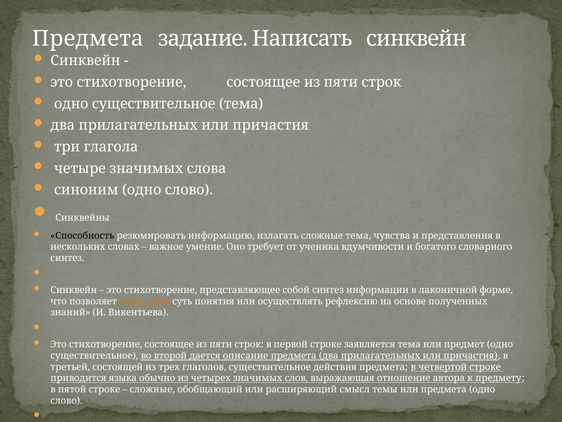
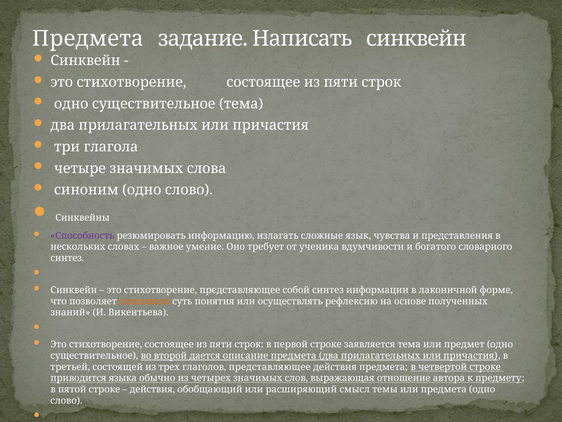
Способность colour: black -> purple
сложные тема: тема -> язык
глаголов существительное: существительное -> представляющее
сложные at (152, 389): сложные -> действия
